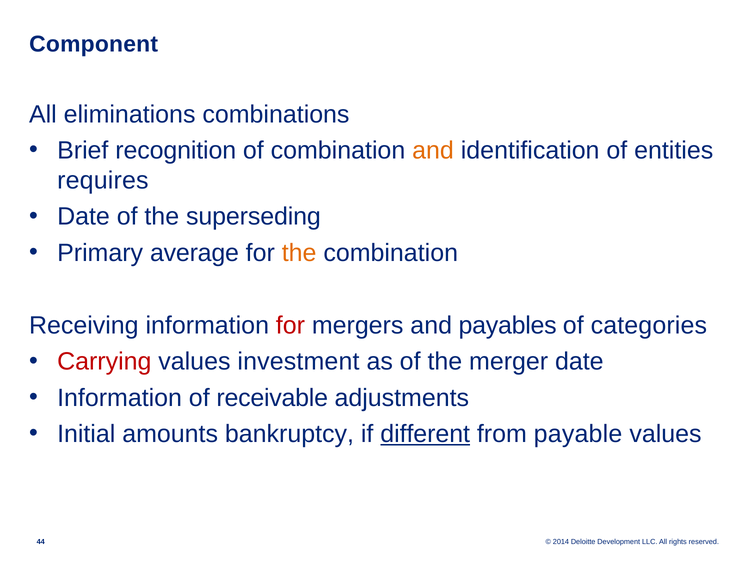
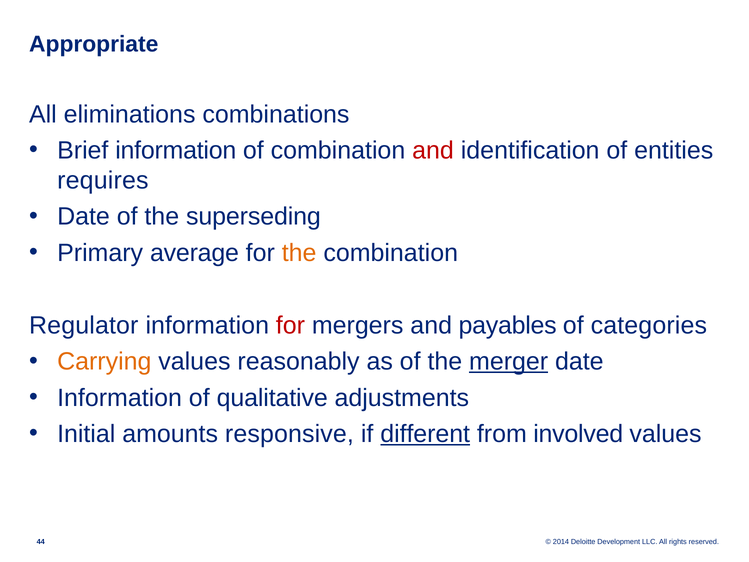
Component: Component -> Appropriate
Brief recognition: recognition -> information
and at (433, 150) colour: orange -> red
Receiving: Receiving -> Regulator
Carrying colour: red -> orange
investment: investment -> reasonably
merger underline: none -> present
receivable: receivable -> qualitative
bankruptcy: bankruptcy -> responsive
payable: payable -> involved
